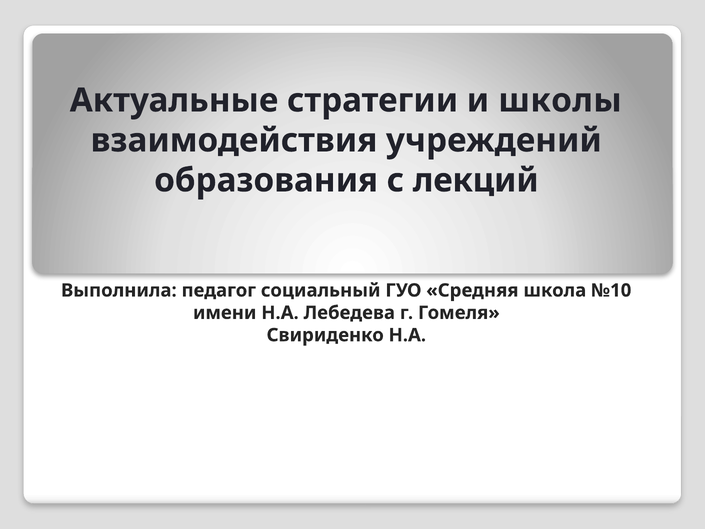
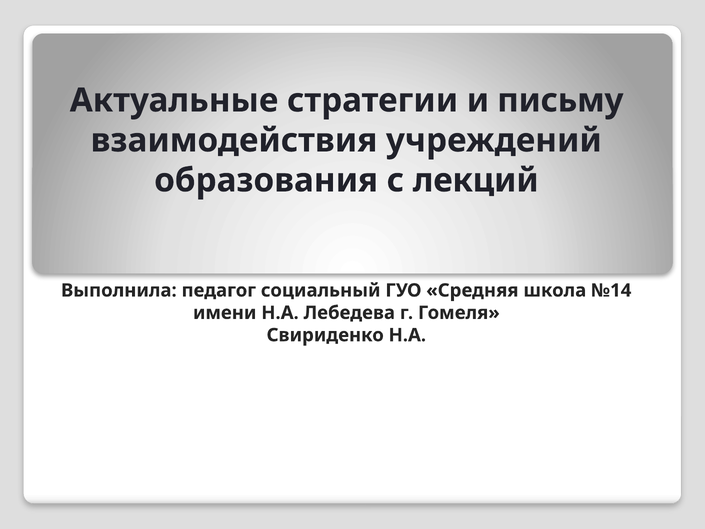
школы: школы -> письму
№10: №10 -> №14
